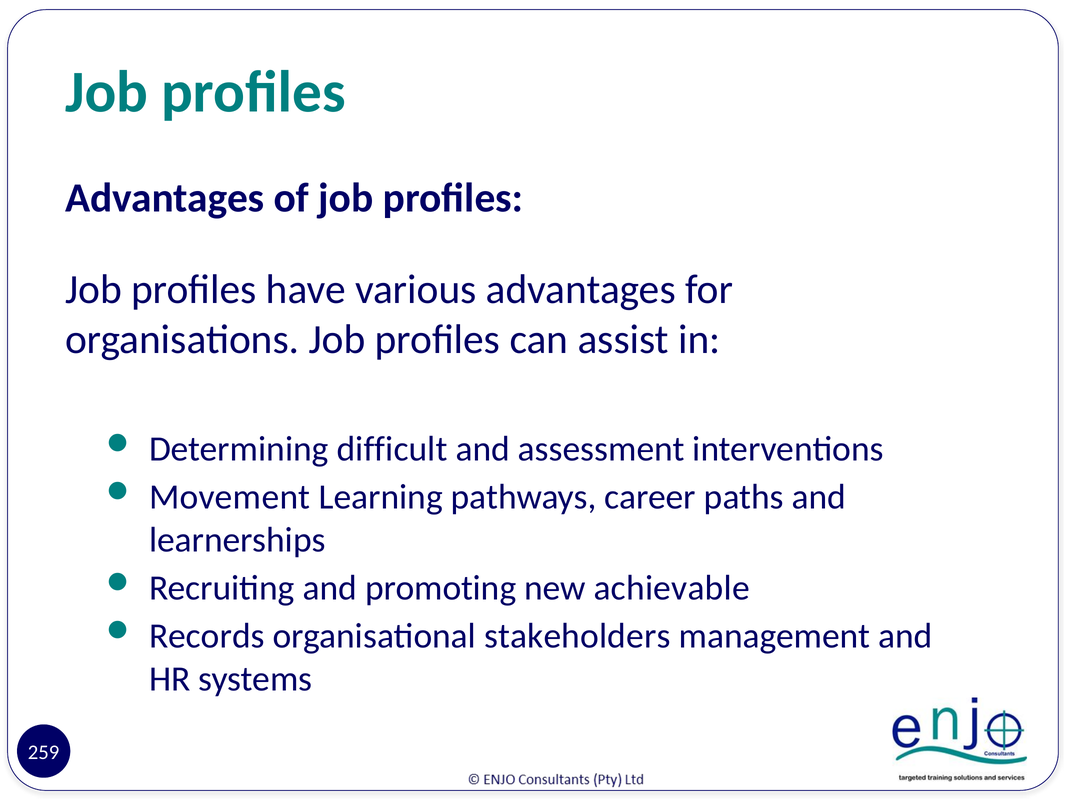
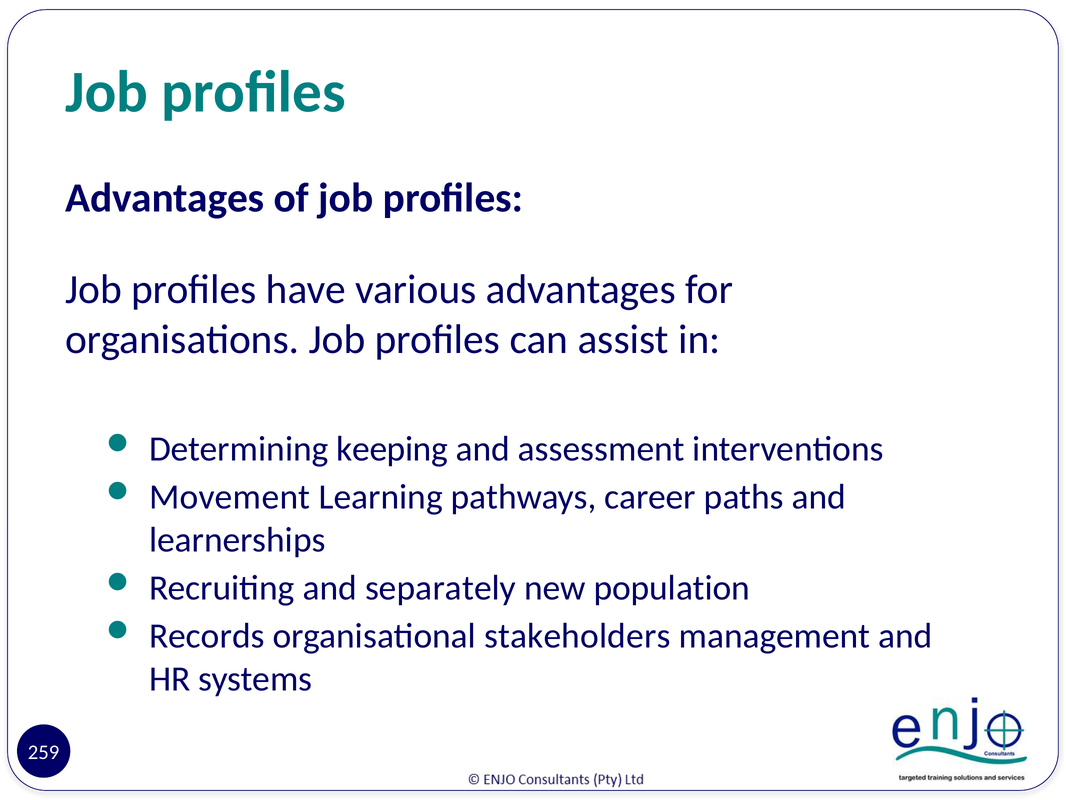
difficult: difficult -> keeping
promoting: promoting -> separately
achievable: achievable -> population
